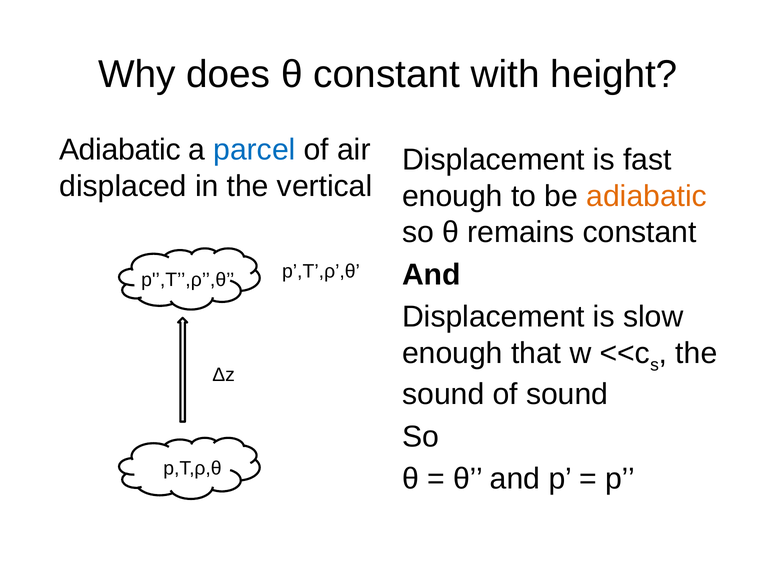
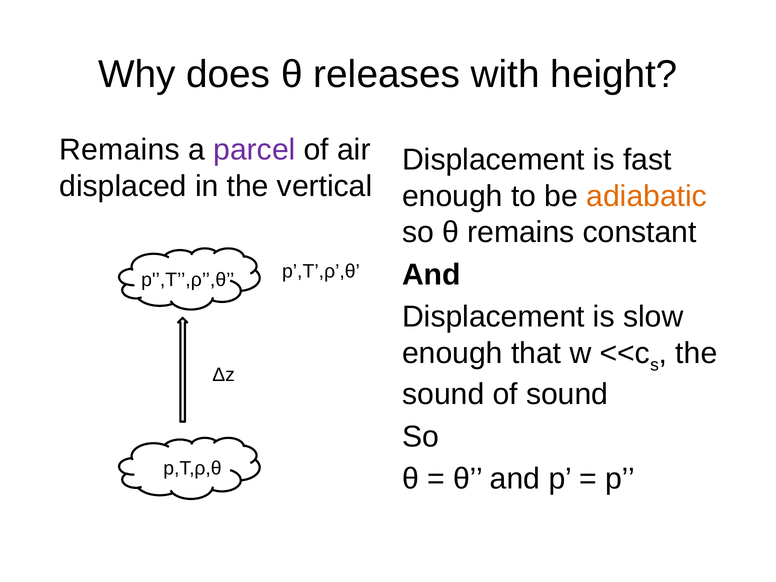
θ constant: constant -> releases
Adiabatic at (120, 150): Adiabatic -> Remains
parcel colour: blue -> purple
